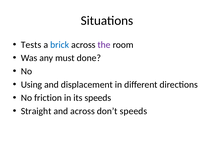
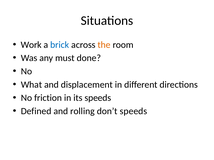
Tests: Tests -> Work
the colour: purple -> orange
Using: Using -> What
Straight: Straight -> Defined
and across: across -> rolling
